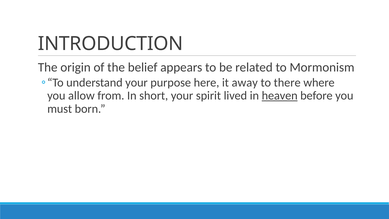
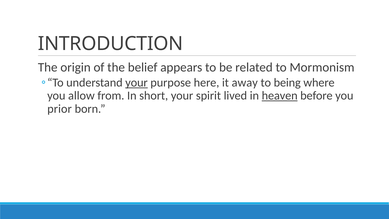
your at (137, 82) underline: none -> present
there: there -> being
must: must -> prior
